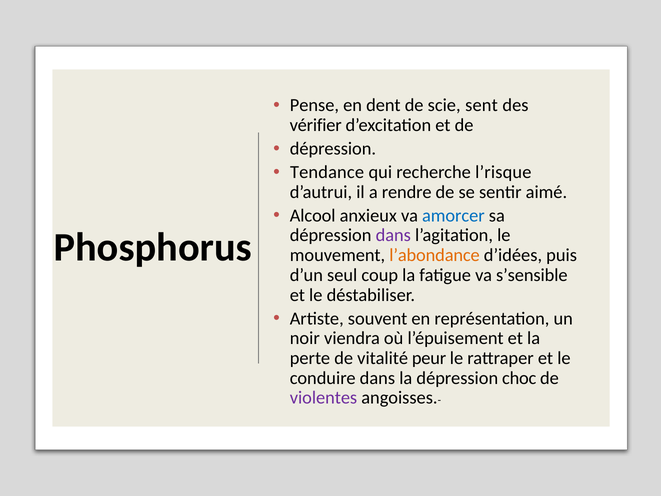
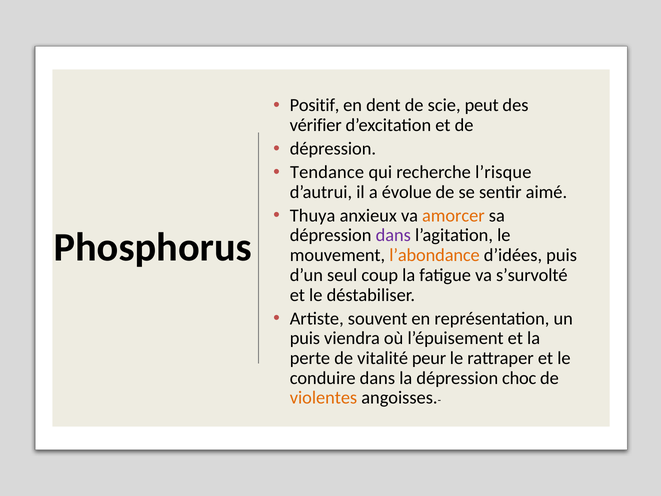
Pense: Pense -> Positif
sent: sent -> peut
rendre: rendre -> évolue
Alcool: Alcool -> Thuya
amorcer colour: blue -> orange
s’sensible: s’sensible -> s’survolté
noir at (305, 338): noir -> puis
violentes colour: purple -> orange
